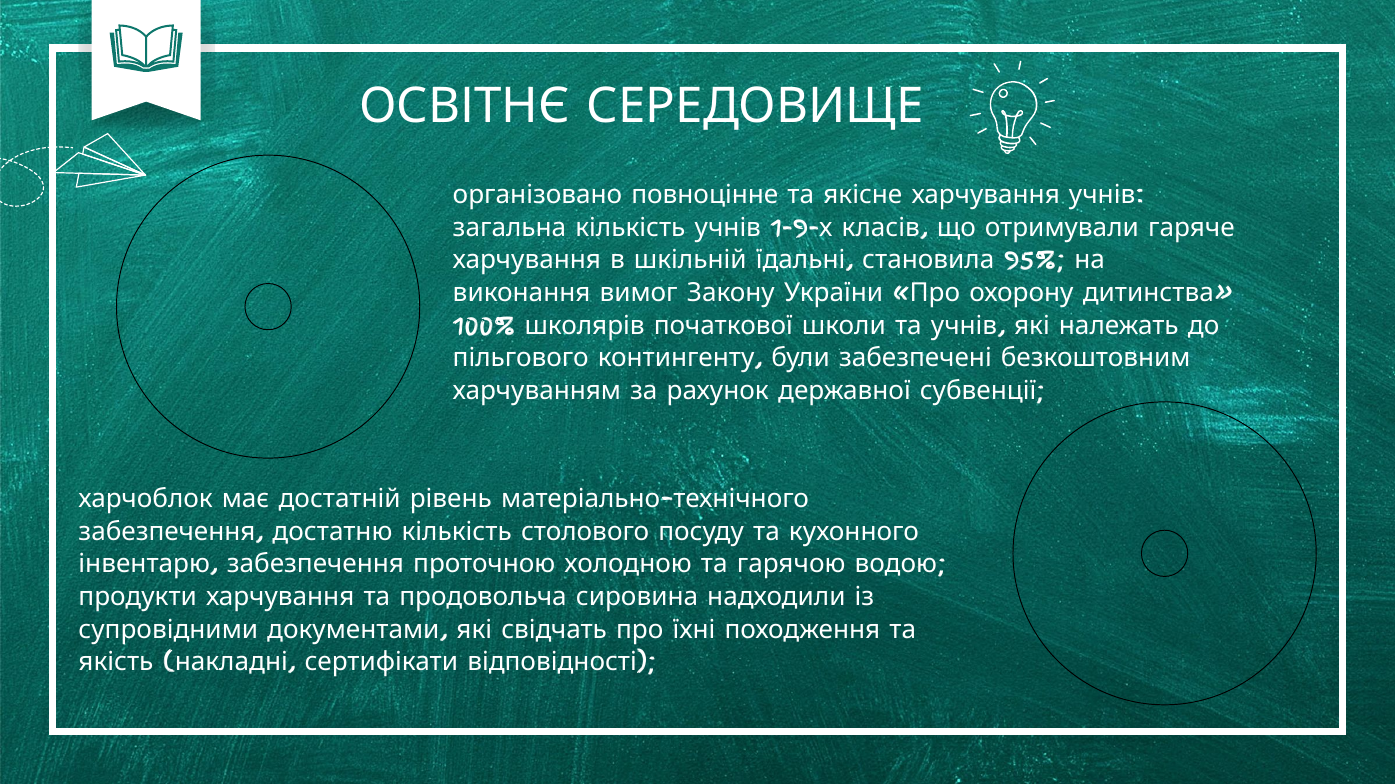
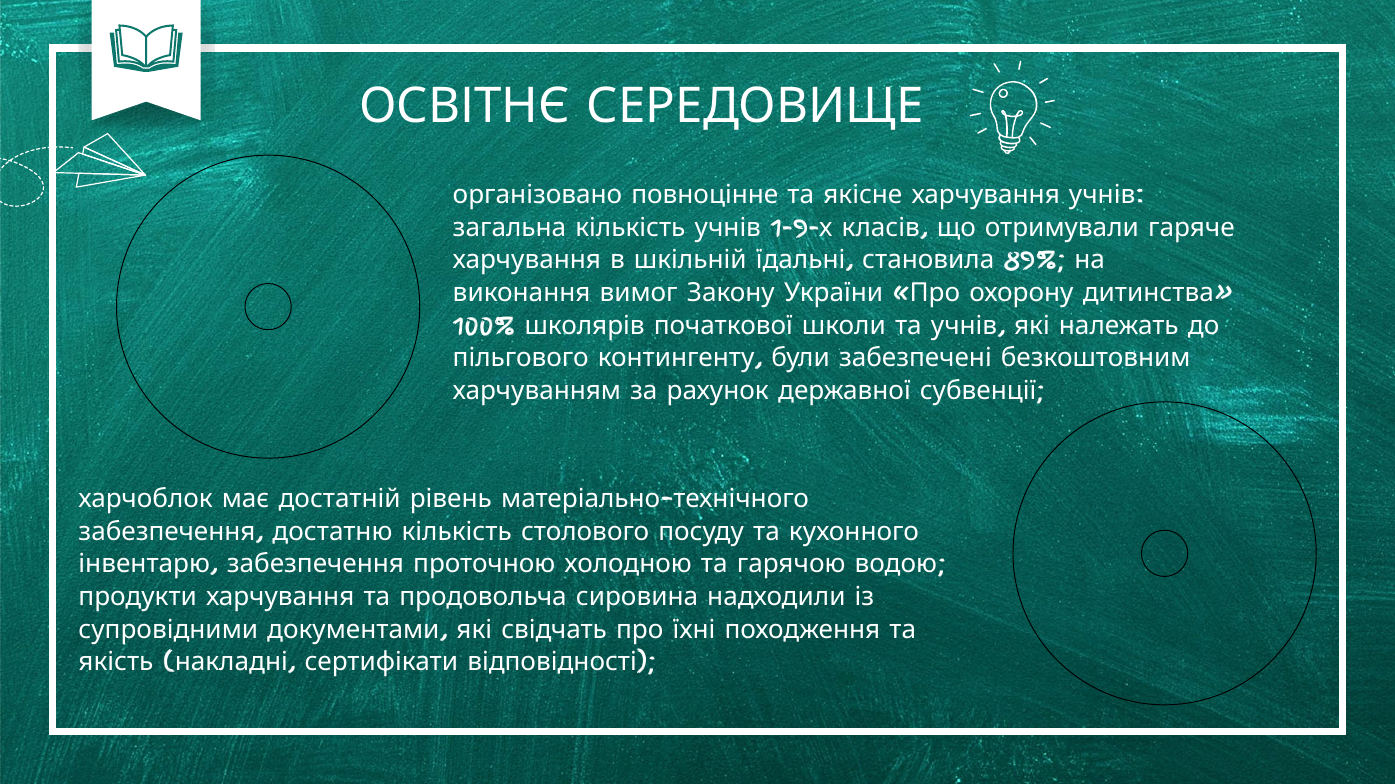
95%: 95% -> 89%
